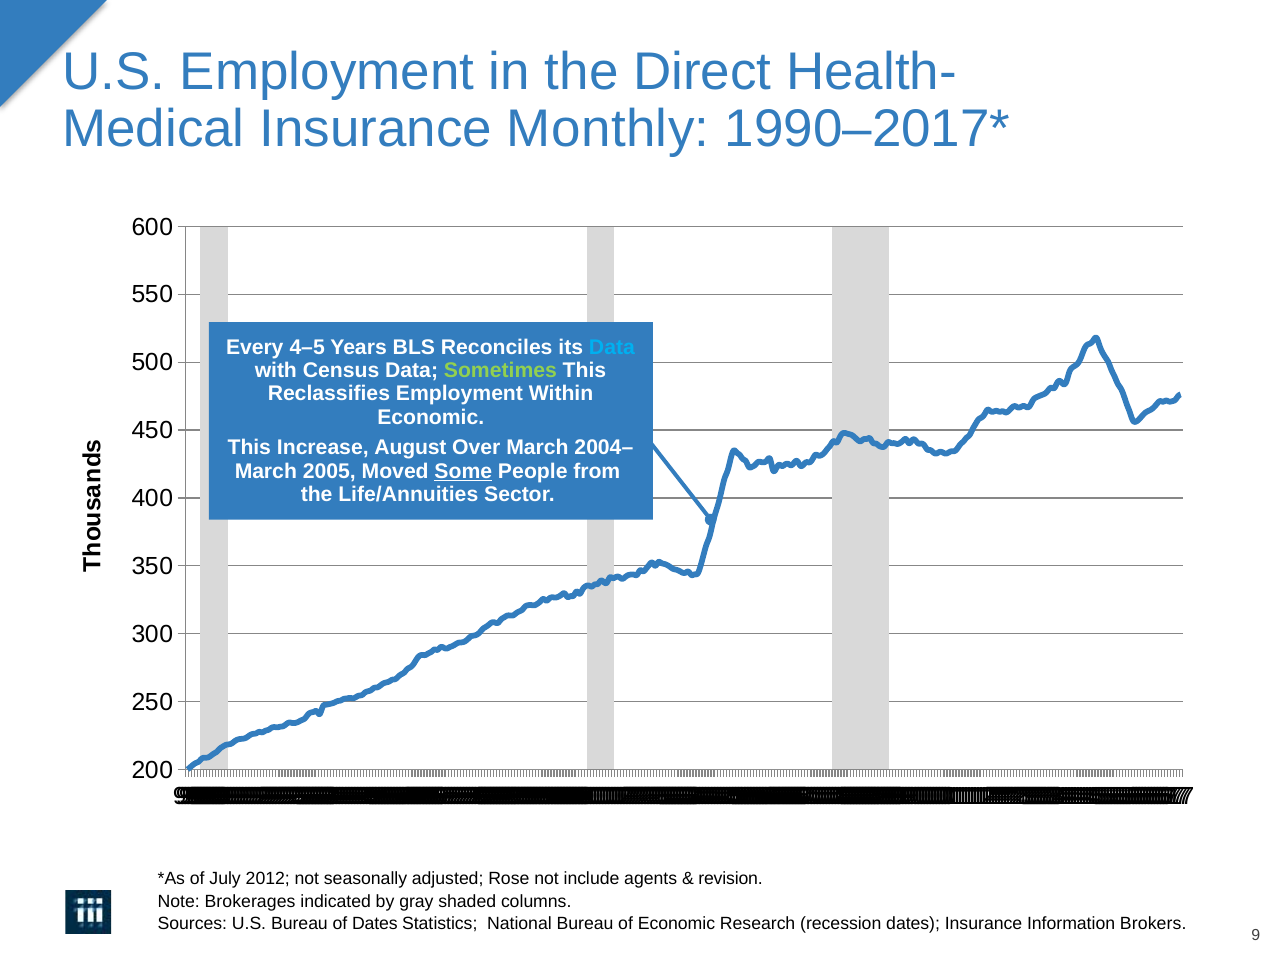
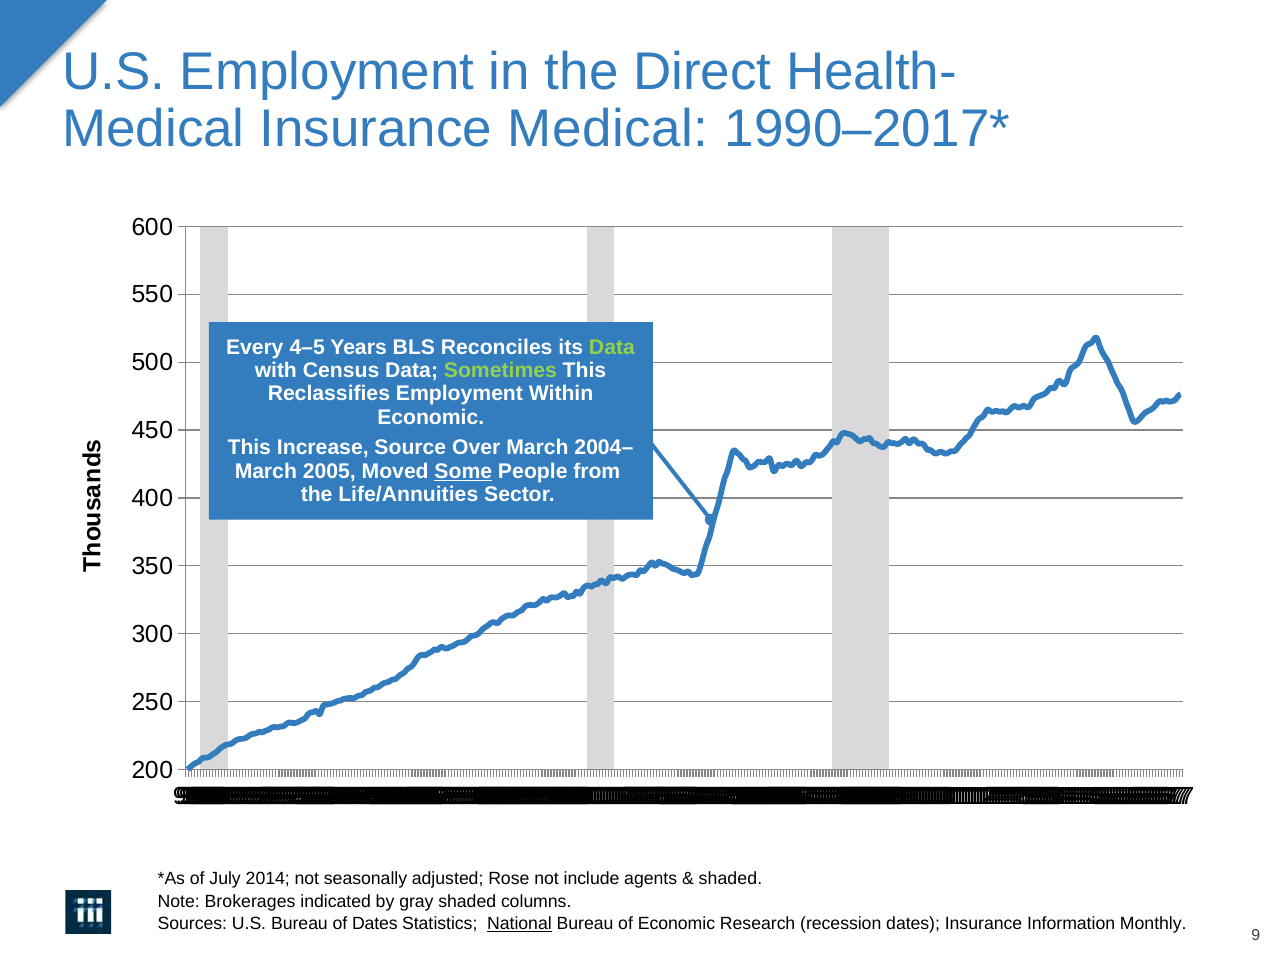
Insurance Monthly: Monthly -> Medical
Data at (612, 347) colour: light blue -> light green
August: August -> Source
2012: 2012 -> 2014
revision at (731, 879): revision -> shaded
National underline: none -> present
Brokers: Brokers -> Monthly
